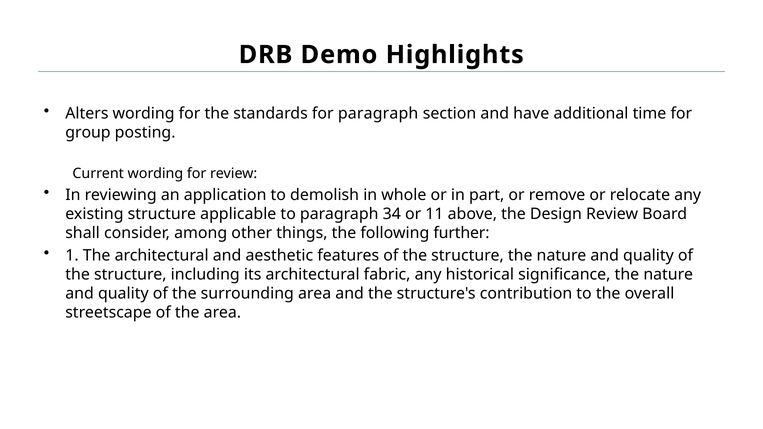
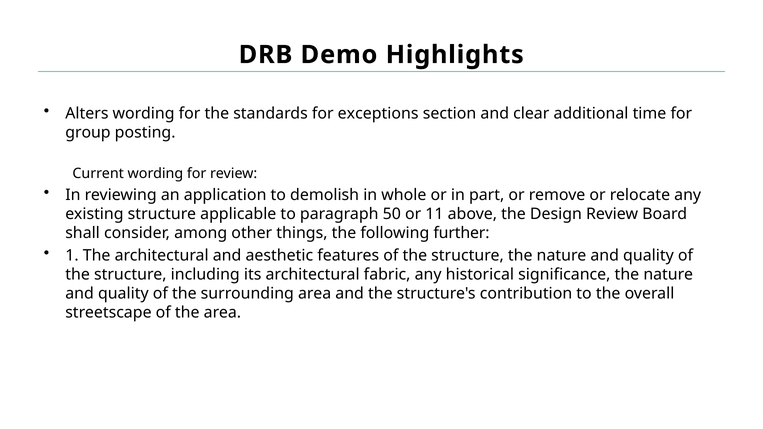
for paragraph: paragraph -> exceptions
have: have -> clear
34: 34 -> 50
